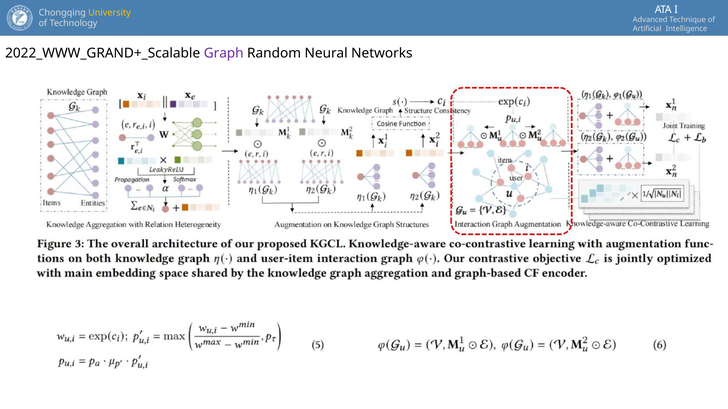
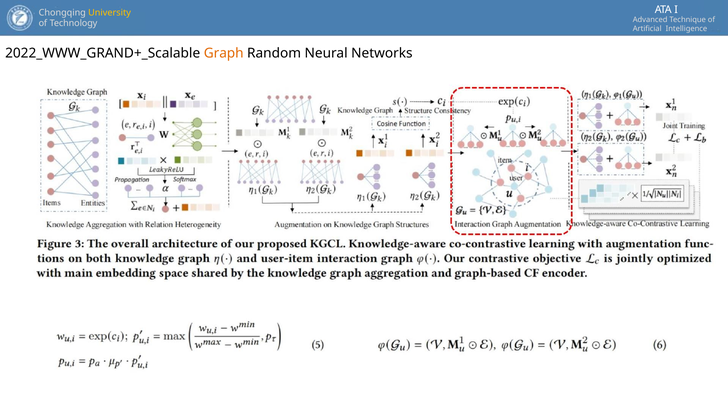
Graph colour: purple -> orange
